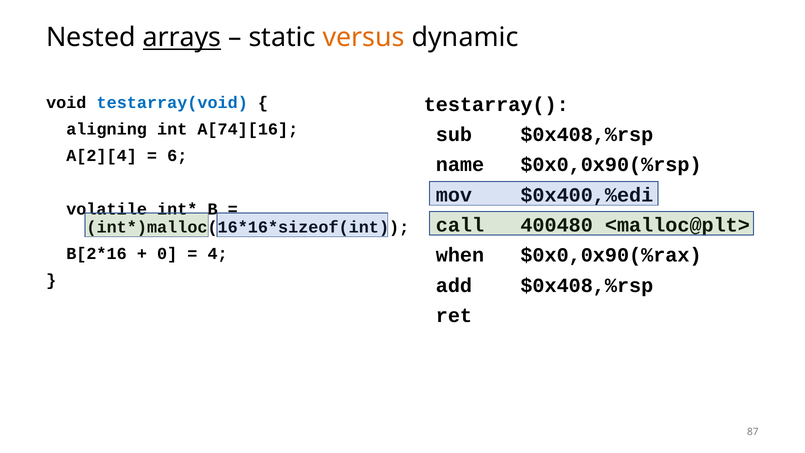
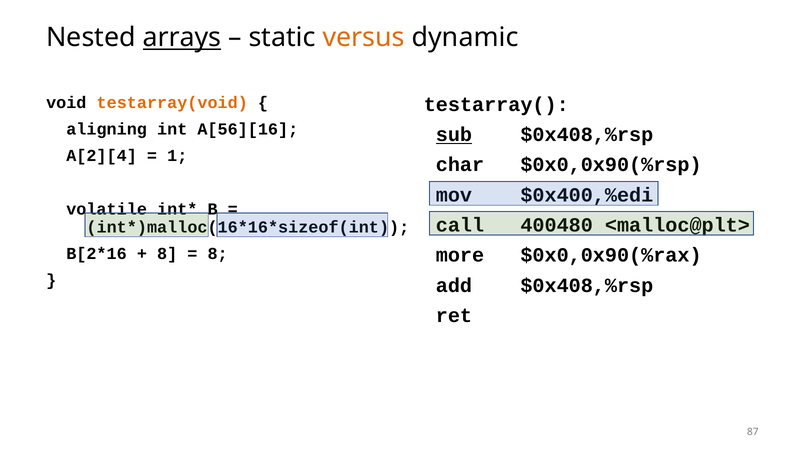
testarray(void colour: blue -> orange
A[74][16: A[74][16 -> A[56][16
sub underline: none -> present
6: 6 -> 1
name: name -> char
0 at (167, 254): 0 -> 8
4 at (218, 254): 4 -> 8
when: when -> more
